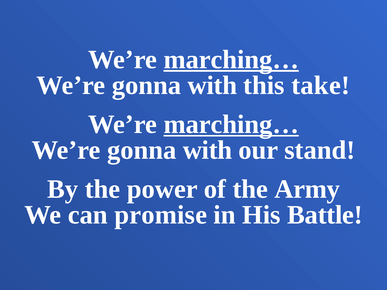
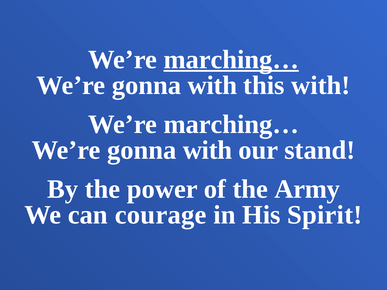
this take: take -> with
marching… at (231, 124) underline: present -> none
promise: promise -> courage
Battle: Battle -> Spirit
